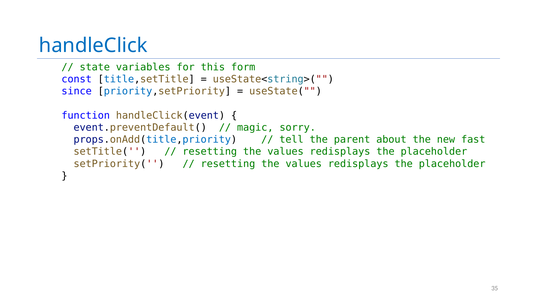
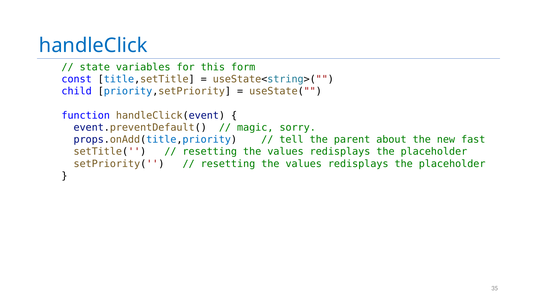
since: since -> child
